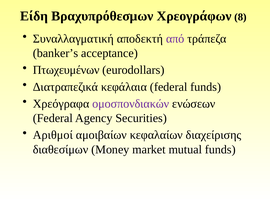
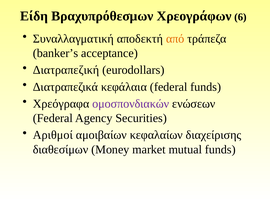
8: 8 -> 6
από colour: purple -> orange
Πτωχευμένων: Πτωχευμένων -> Διατραπεζική
